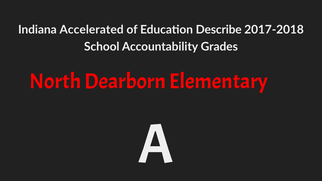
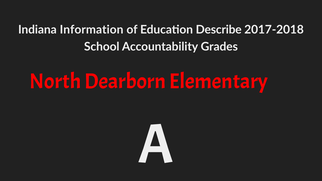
Accelerated: Accelerated -> Information
